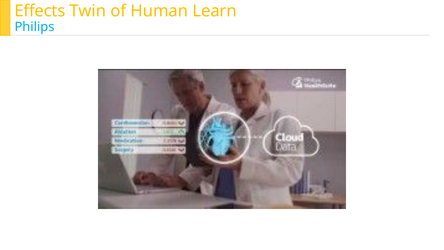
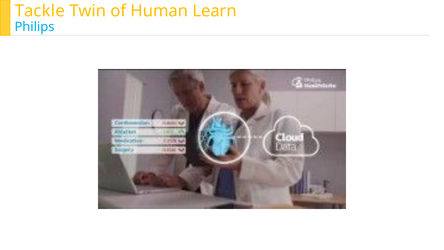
Effects: Effects -> Tackle
